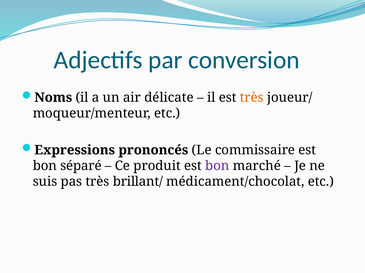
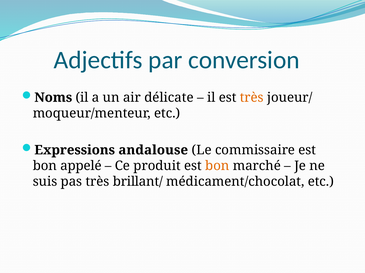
prononcés: prononcés -> andalouse
séparé: séparé -> appelé
bon at (217, 166) colour: purple -> orange
